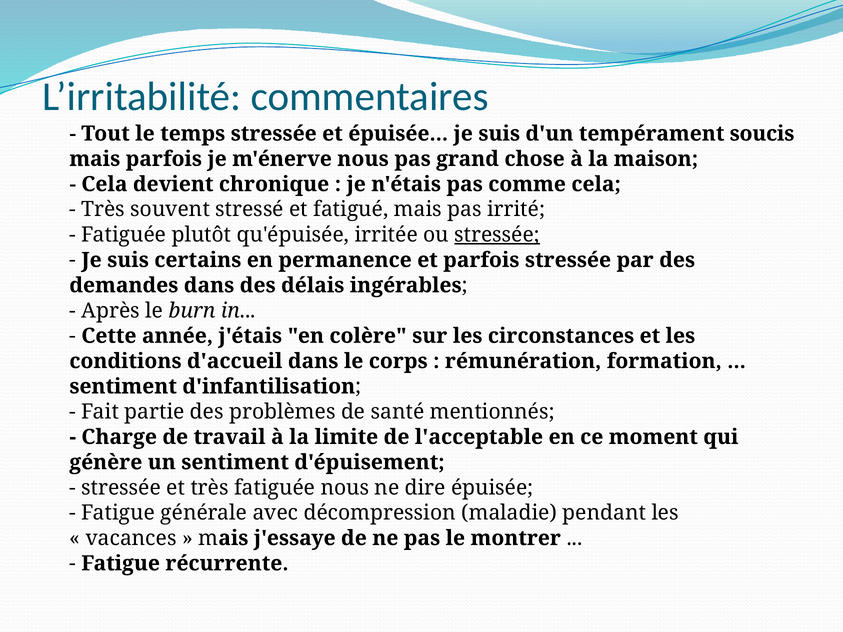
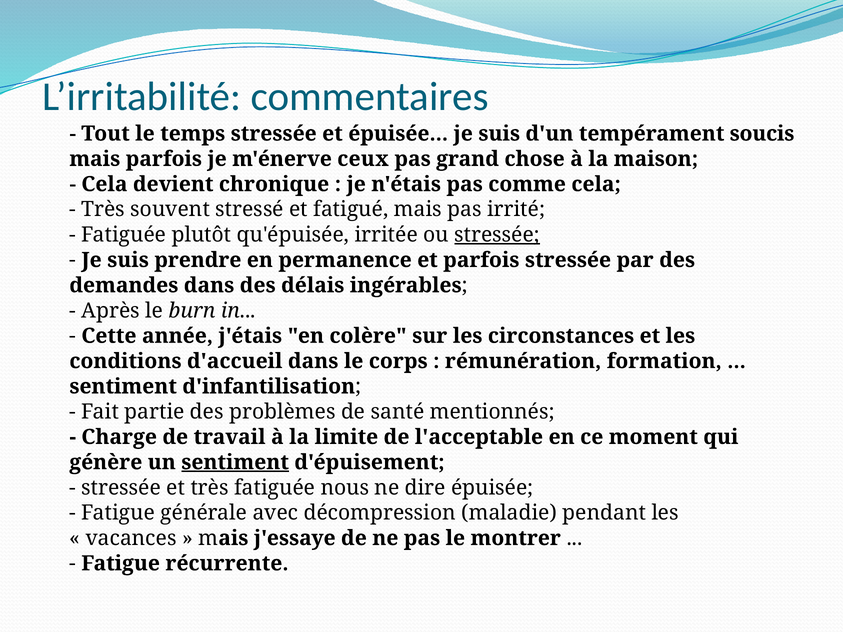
m'énerve nous: nous -> ceux
certains: certains -> prendre
sentiment at (235, 462) underline: none -> present
